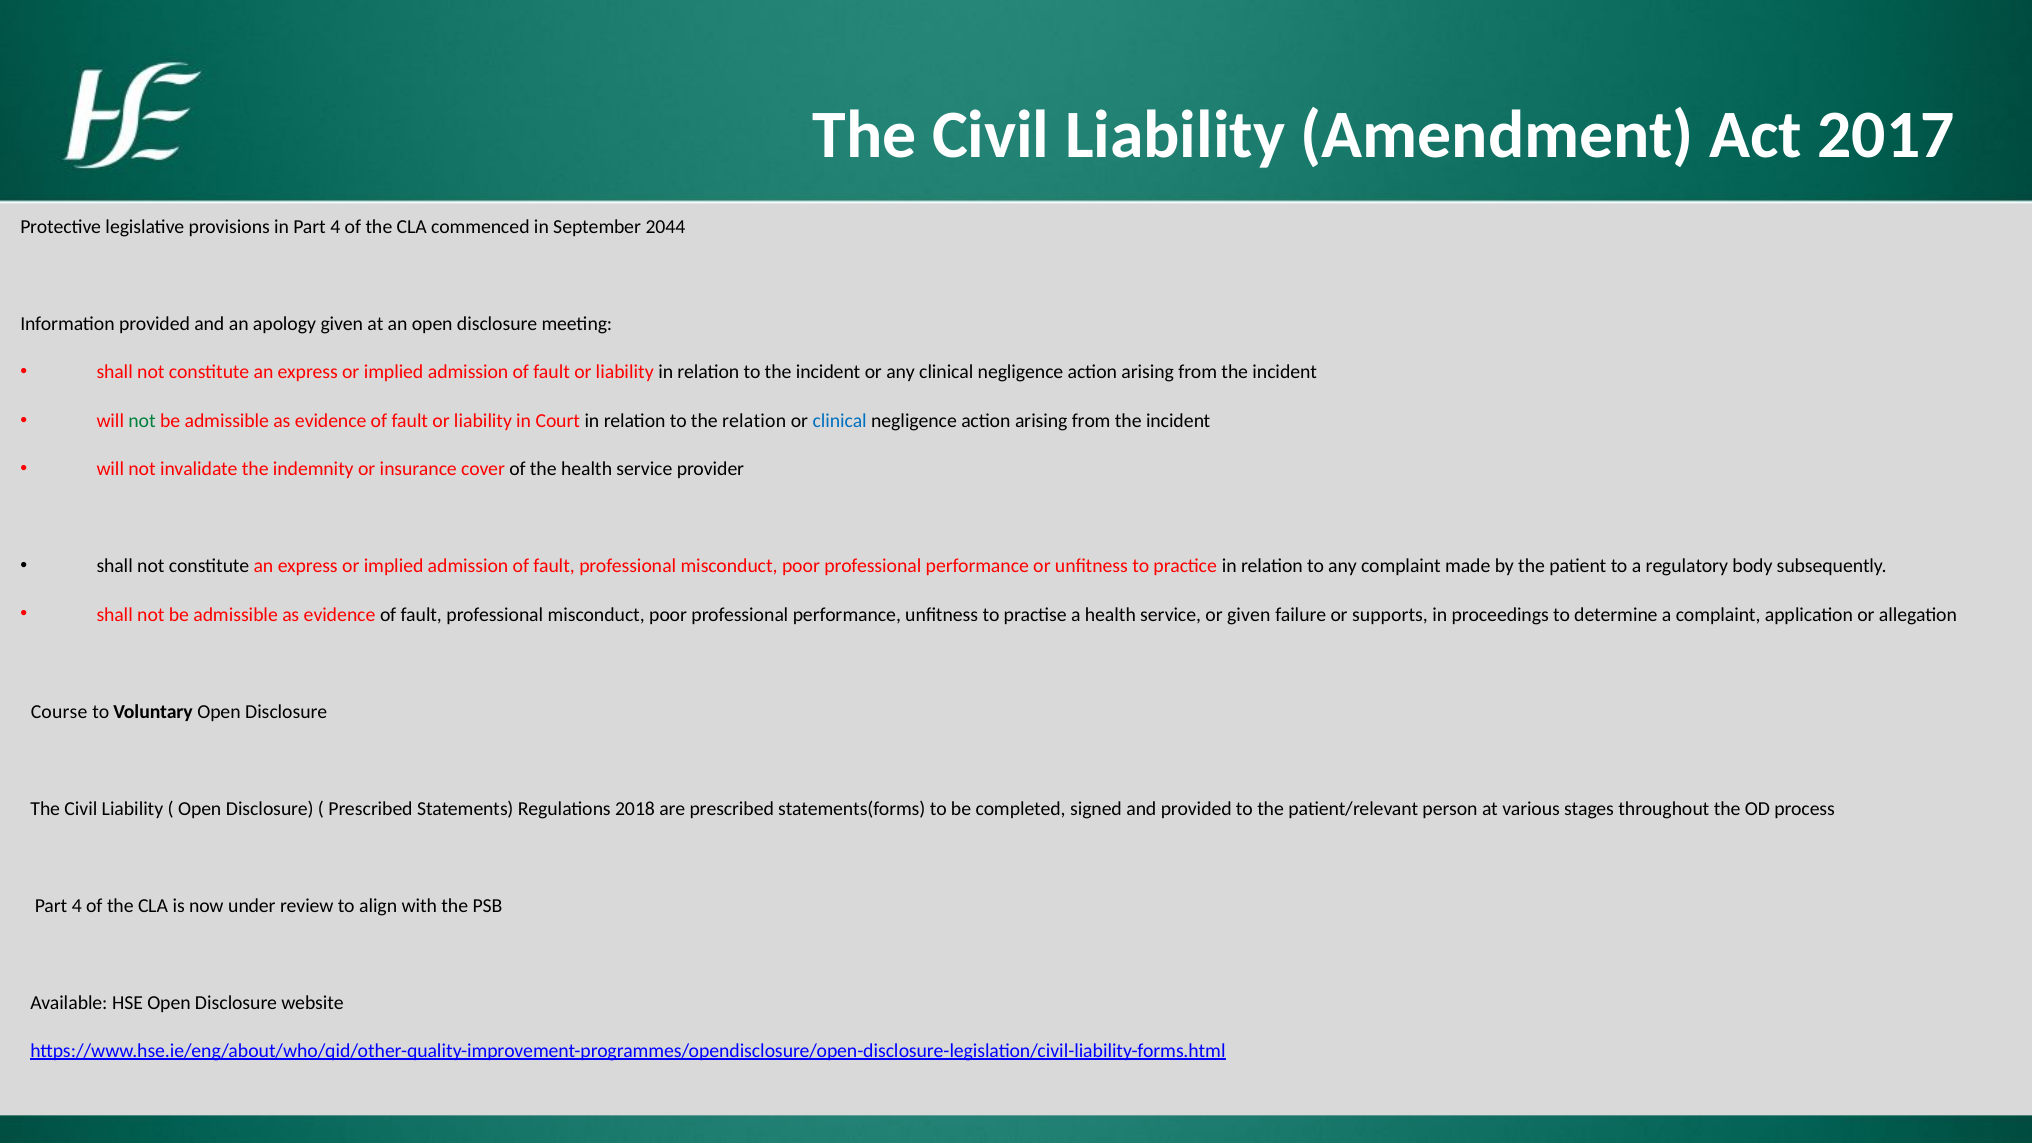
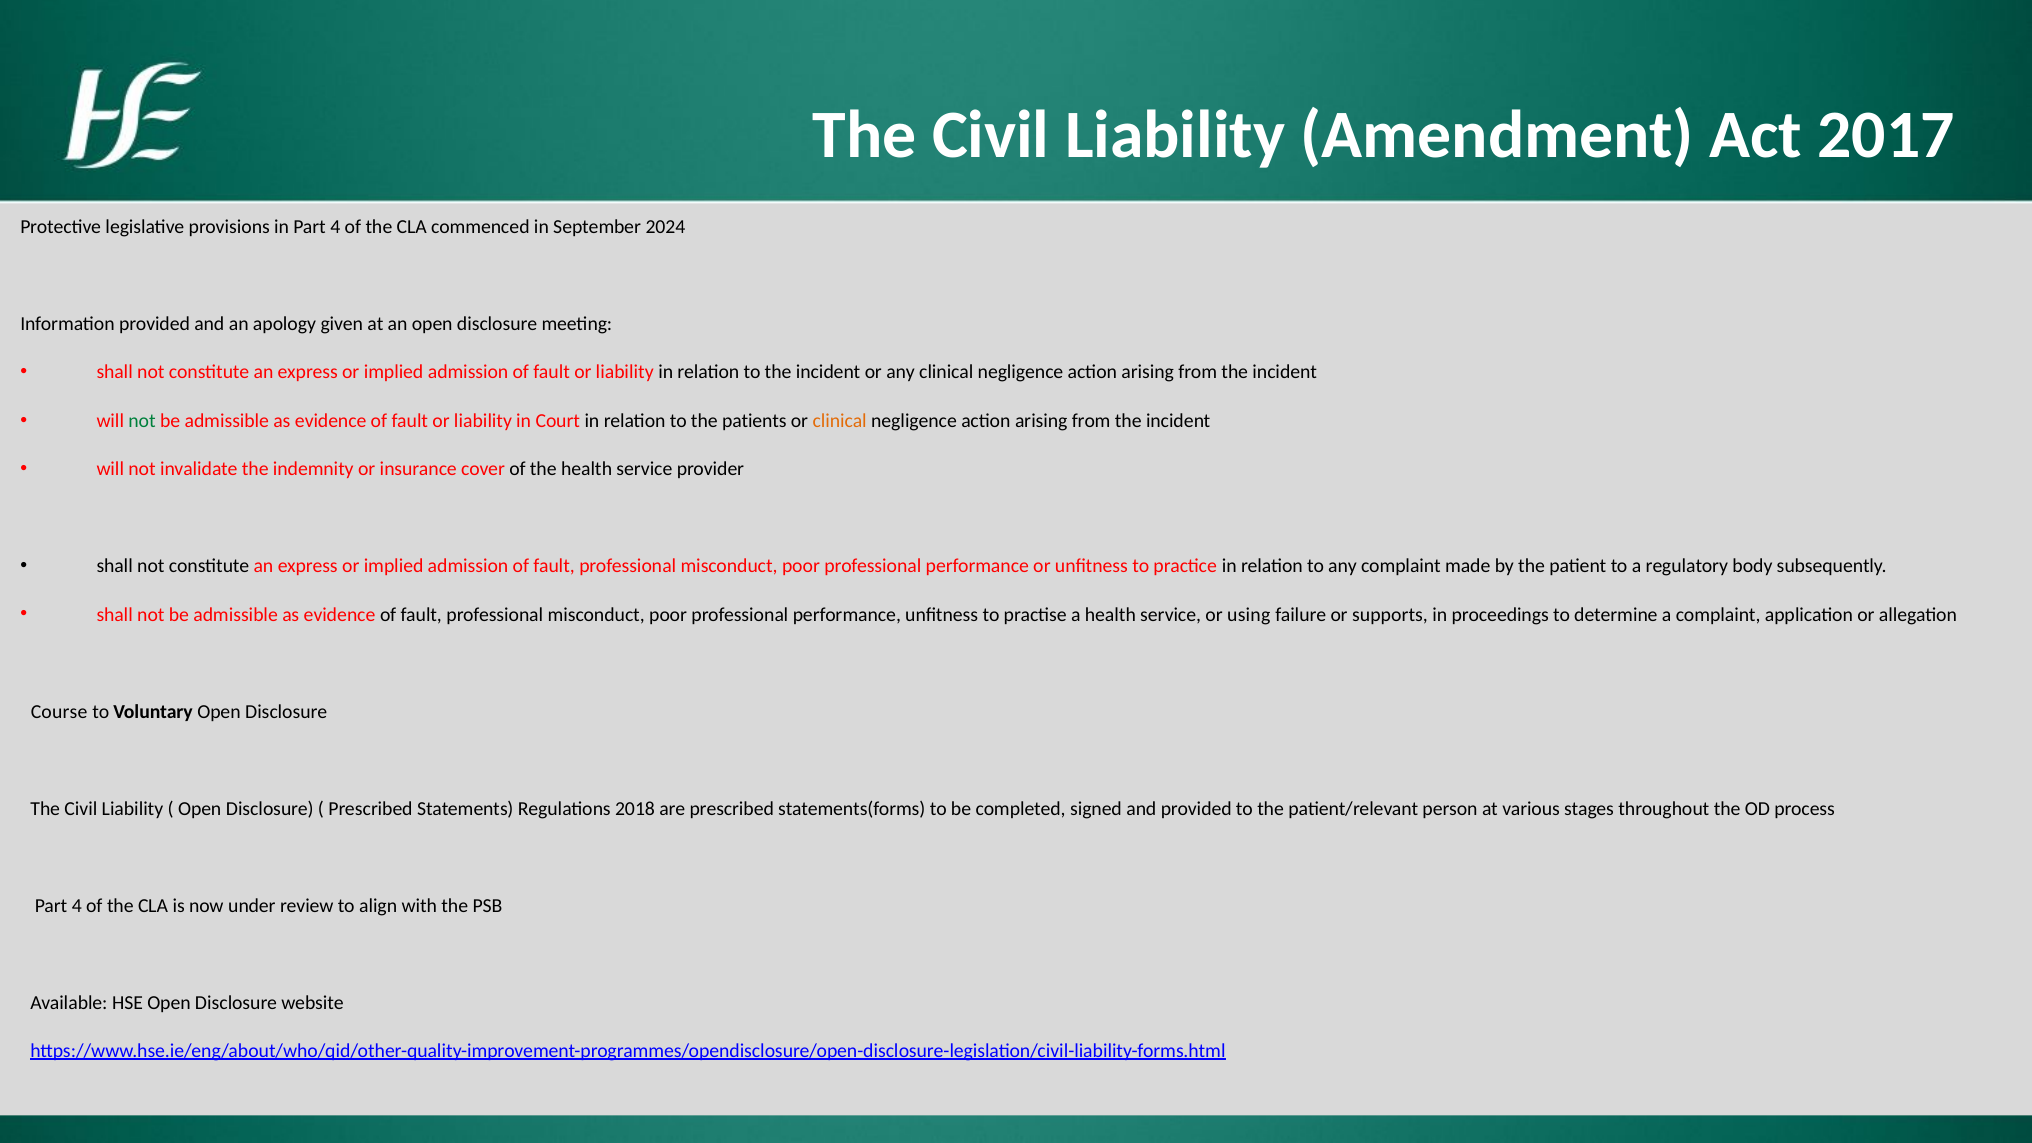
2044: 2044 -> 2024
the relation: relation -> patients
clinical at (840, 421) colour: blue -> orange
or given: given -> using
